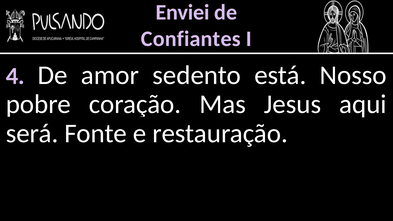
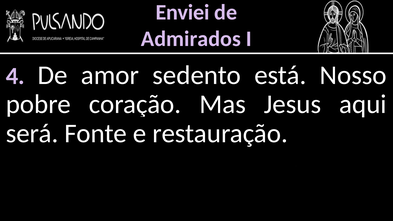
Confiantes: Confiantes -> Admirados
